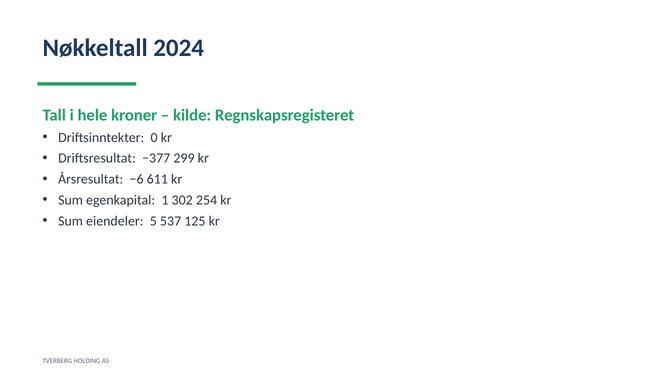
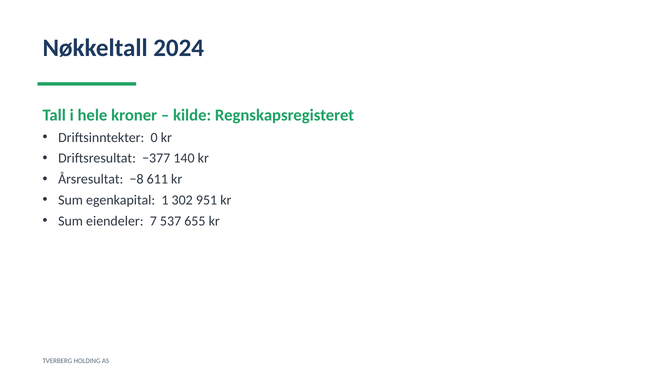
299: 299 -> 140
−6: −6 -> −8
254: 254 -> 951
5: 5 -> 7
125: 125 -> 655
